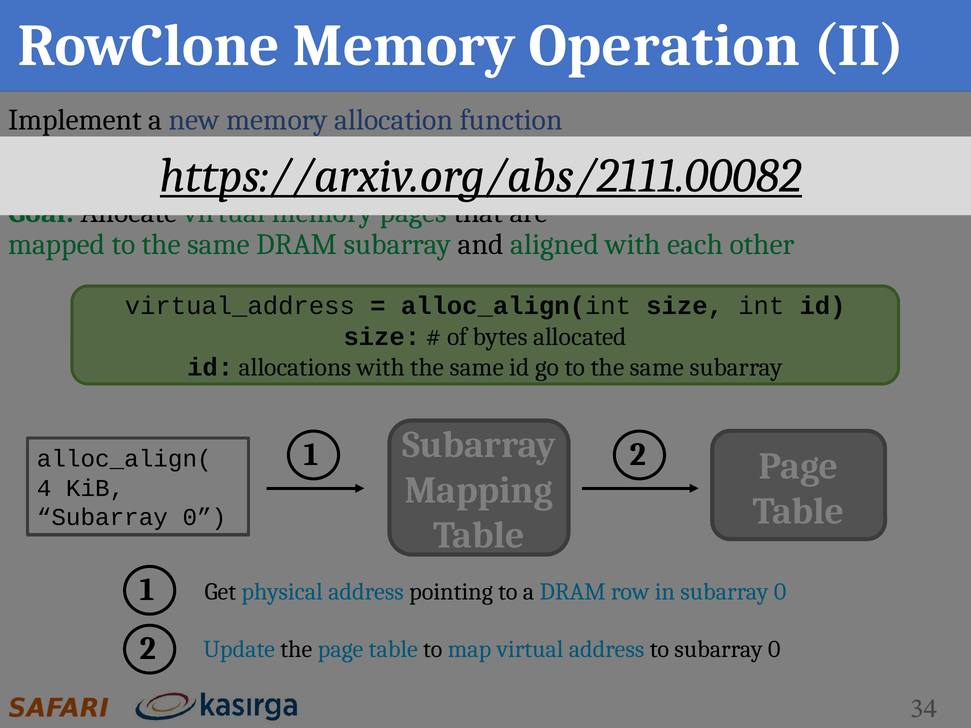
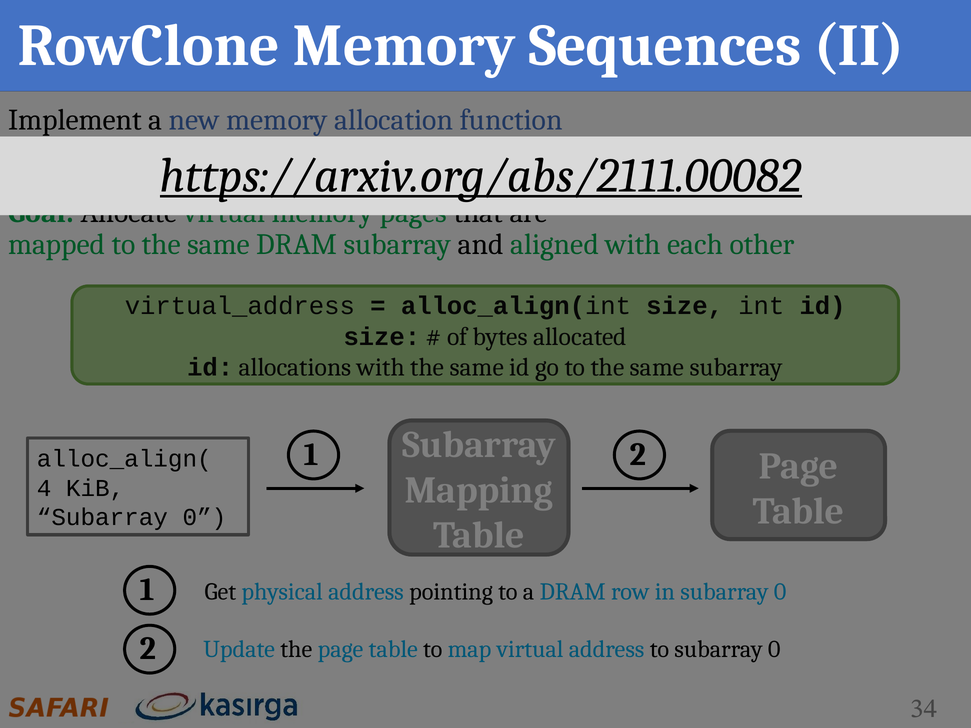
Operation: Operation -> Sequences
